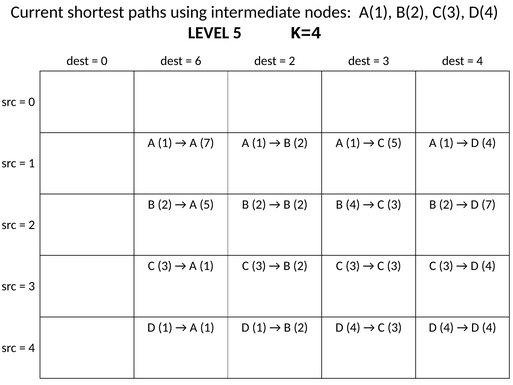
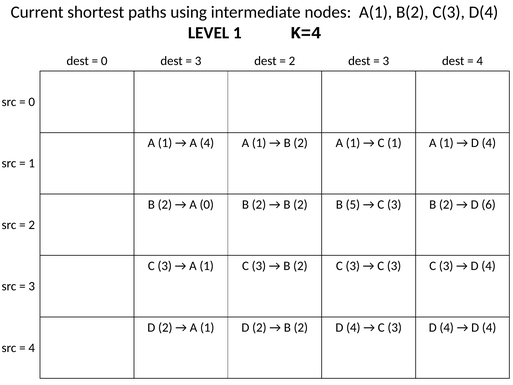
LEVEL 5: 5 -> 1
6 at (198, 61): 6 -> 3
A 7: 7 -> 4
C 5: 5 -> 1
A 5: 5 -> 0
B 4: 4 -> 5
D 7: 7 -> 6
1 at (165, 327): 1 -> 2
1 D 1: 1 -> 2
